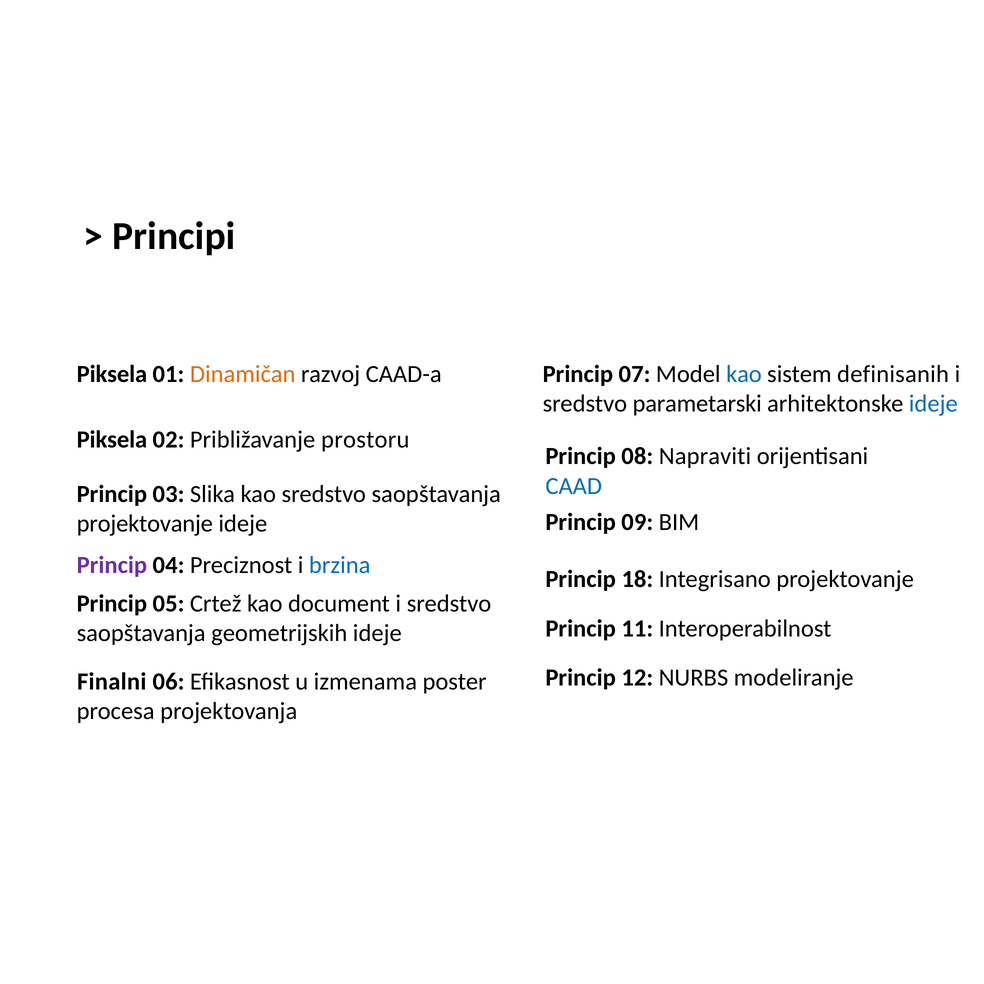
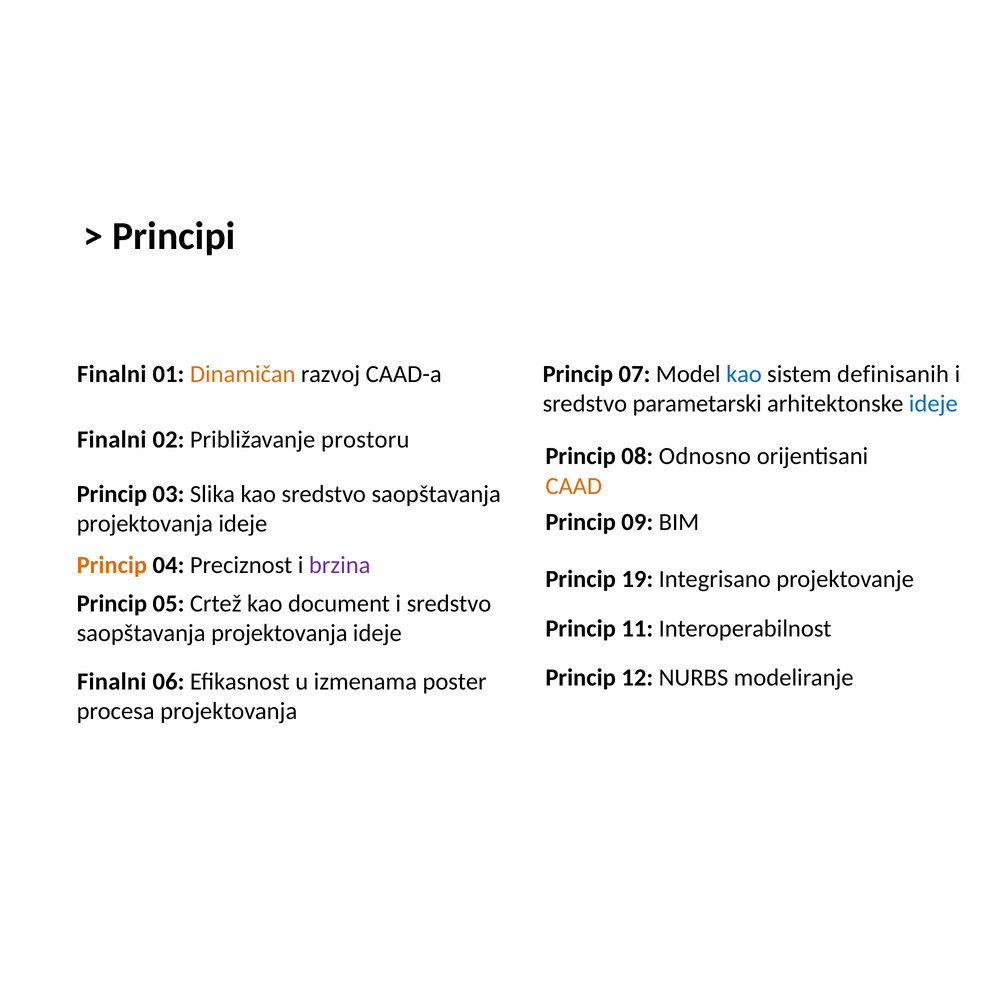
Piksela at (112, 374): Piksela -> Finalni
Piksela at (112, 439): Piksela -> Finalni
Napraviti: Napraviti -> Odnosno
CAAD colour: blue -> orange
projektovanje at (145, 524): projektovanje -> projektovanja
Princip at (112, 565) colour: purple -> orange
brzina colour: blue -> purple
18: 18 -> 19
geometrijskih at (279, 633): geometrijskih -> projektovanja
